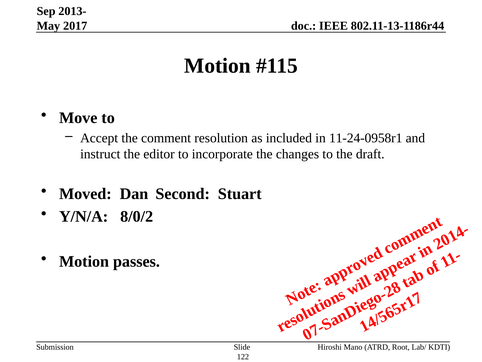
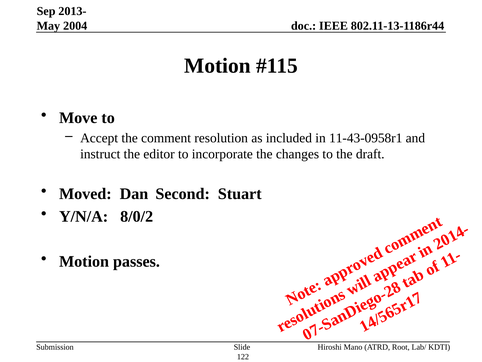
2017: 2017 -> 2004
11-24-0958r1: 11-24-0958r1 -> 11-43-0958r1
